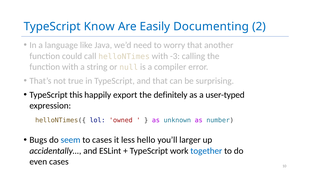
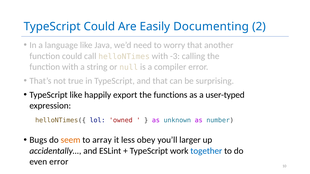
TypeScript Know: Know -> Could
TypeScript this: this -> like
definitely: definitely -> functions
seem colour: blue -> orange
to cases: cases -> array
hello: hello -> obey
even cases: cases -> error
